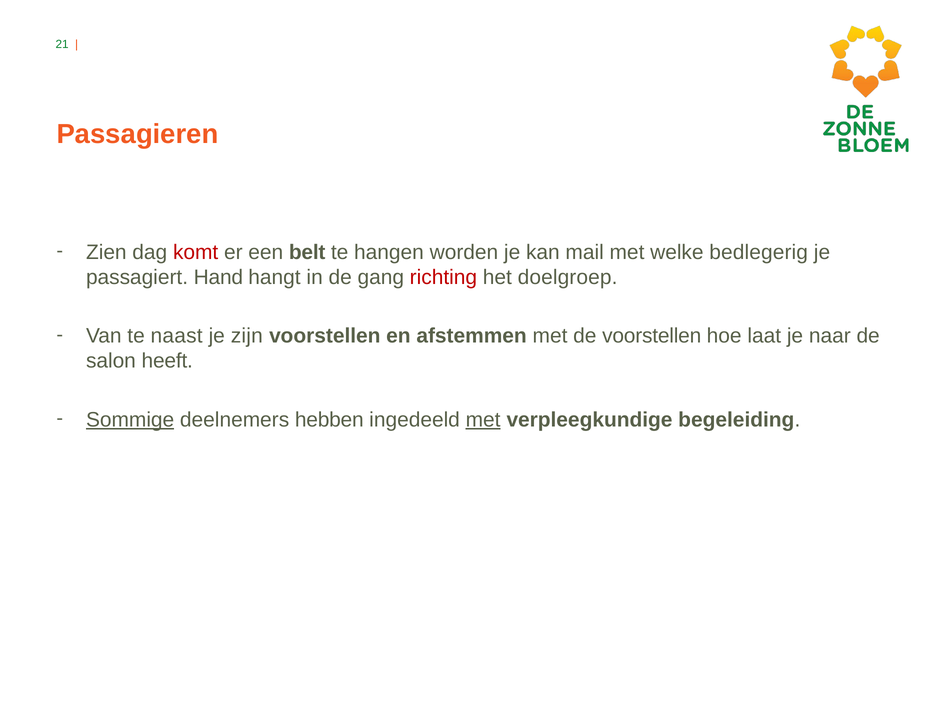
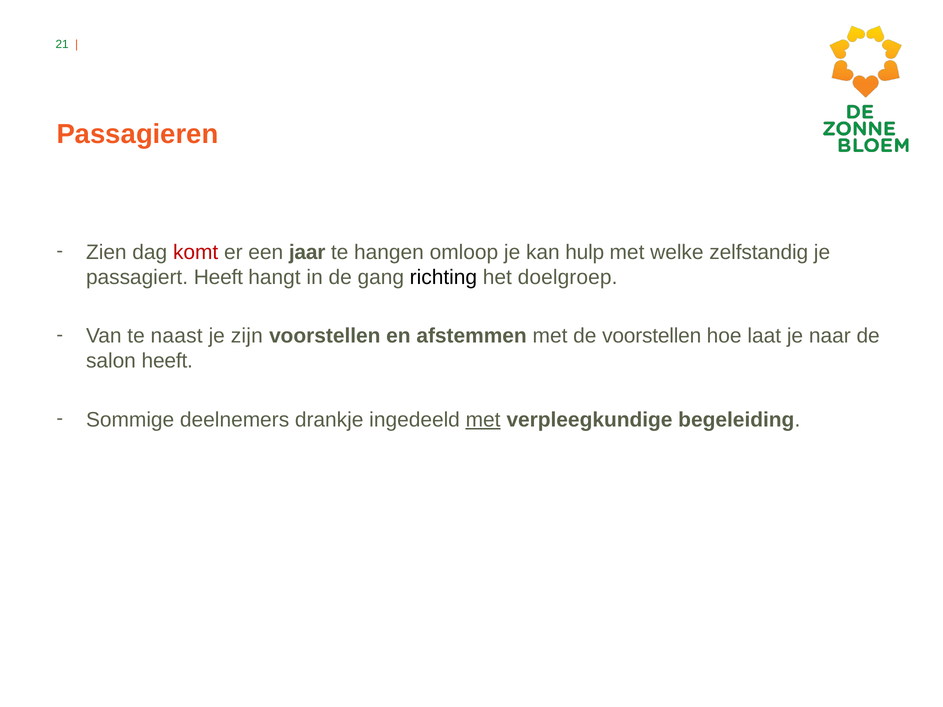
belt: belt -> jaar
worden: worden -> omloop
mail: mail -> hulp
bedlegerig: bedlegerig -> zelfstandig
passagiert Hand: Hand -> Heeft
richting colour: red -> black
Sommige underline: present -> none
hebben: hebben -> drankje
